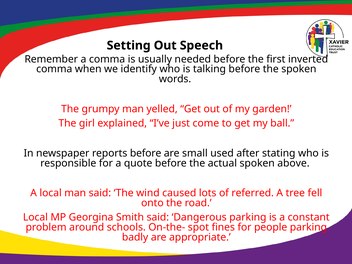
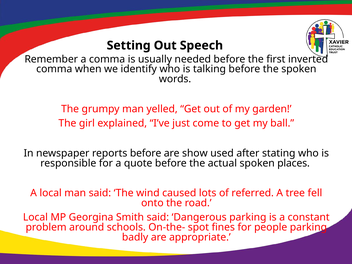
small: small -> show
above: above -> places
